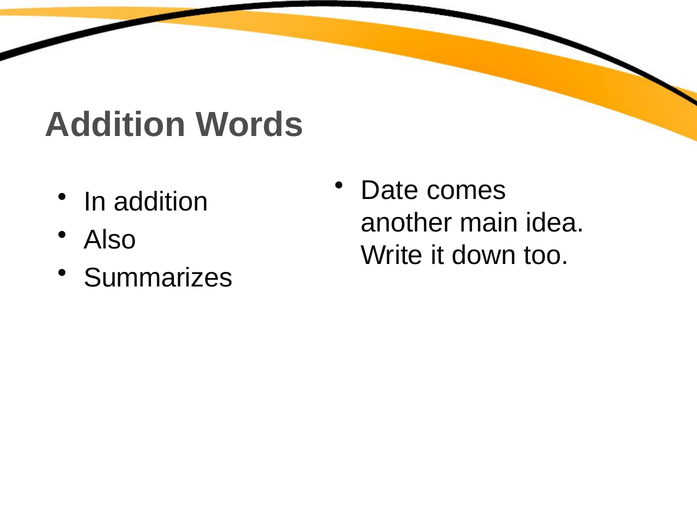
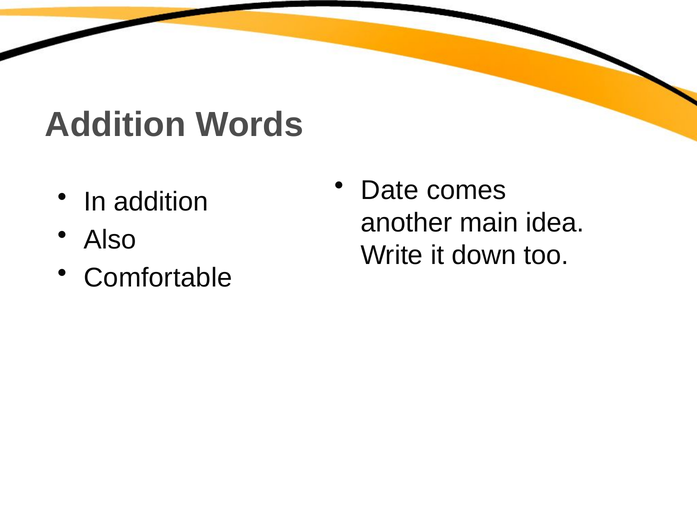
Summarizes: Summarizes -> Comfortable
